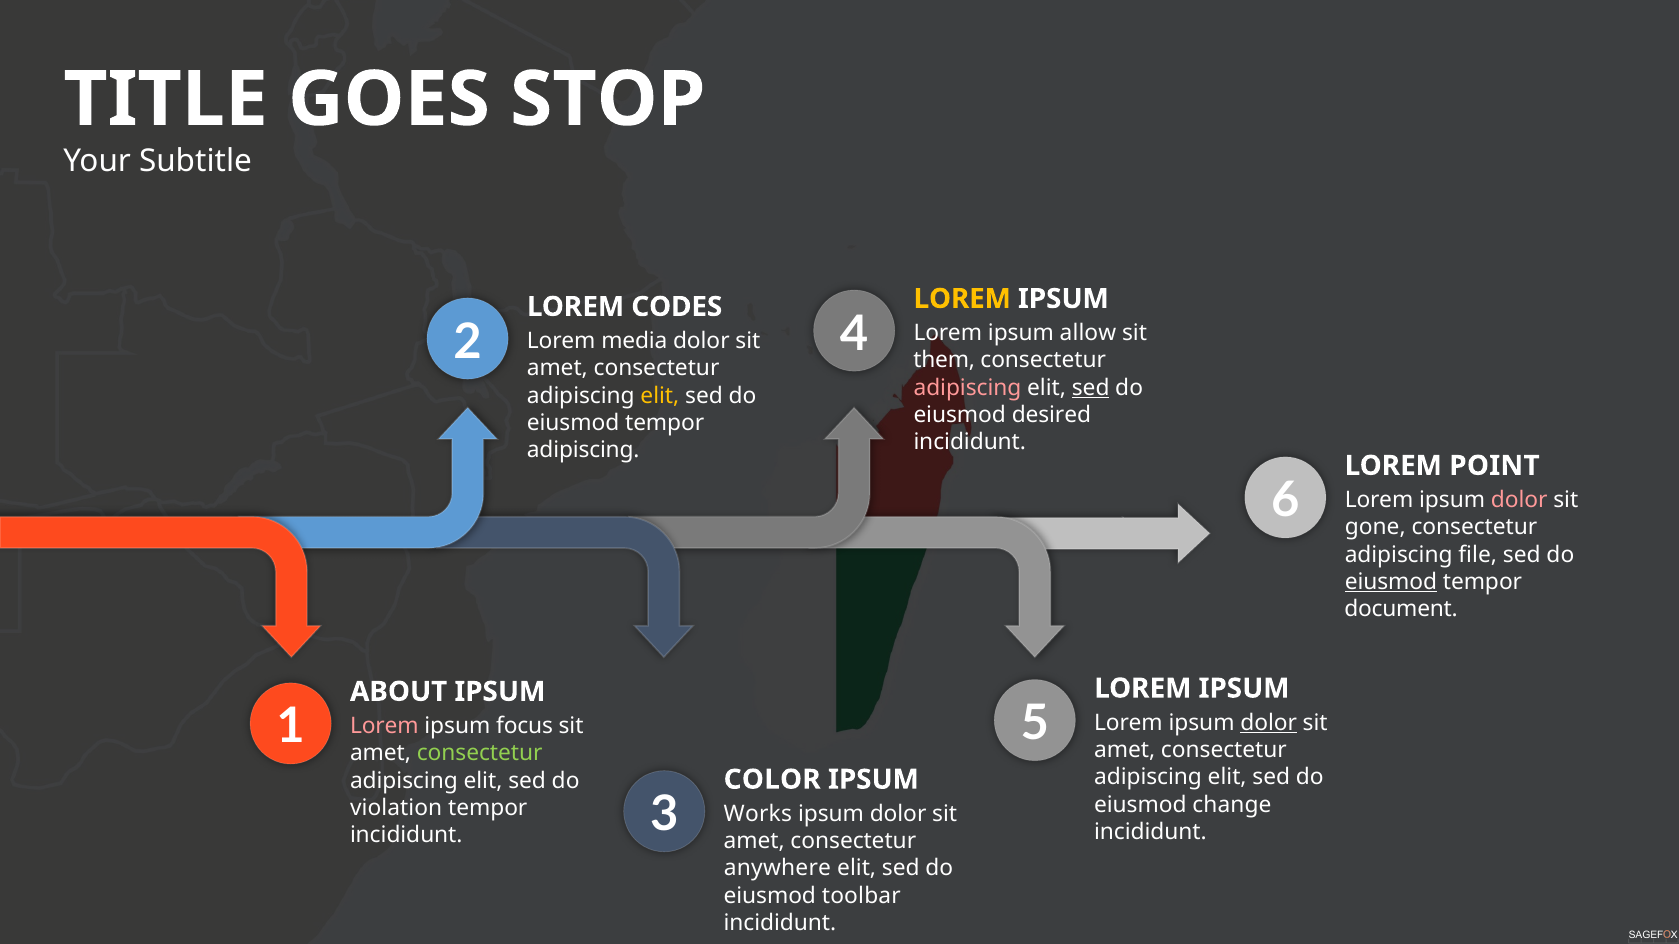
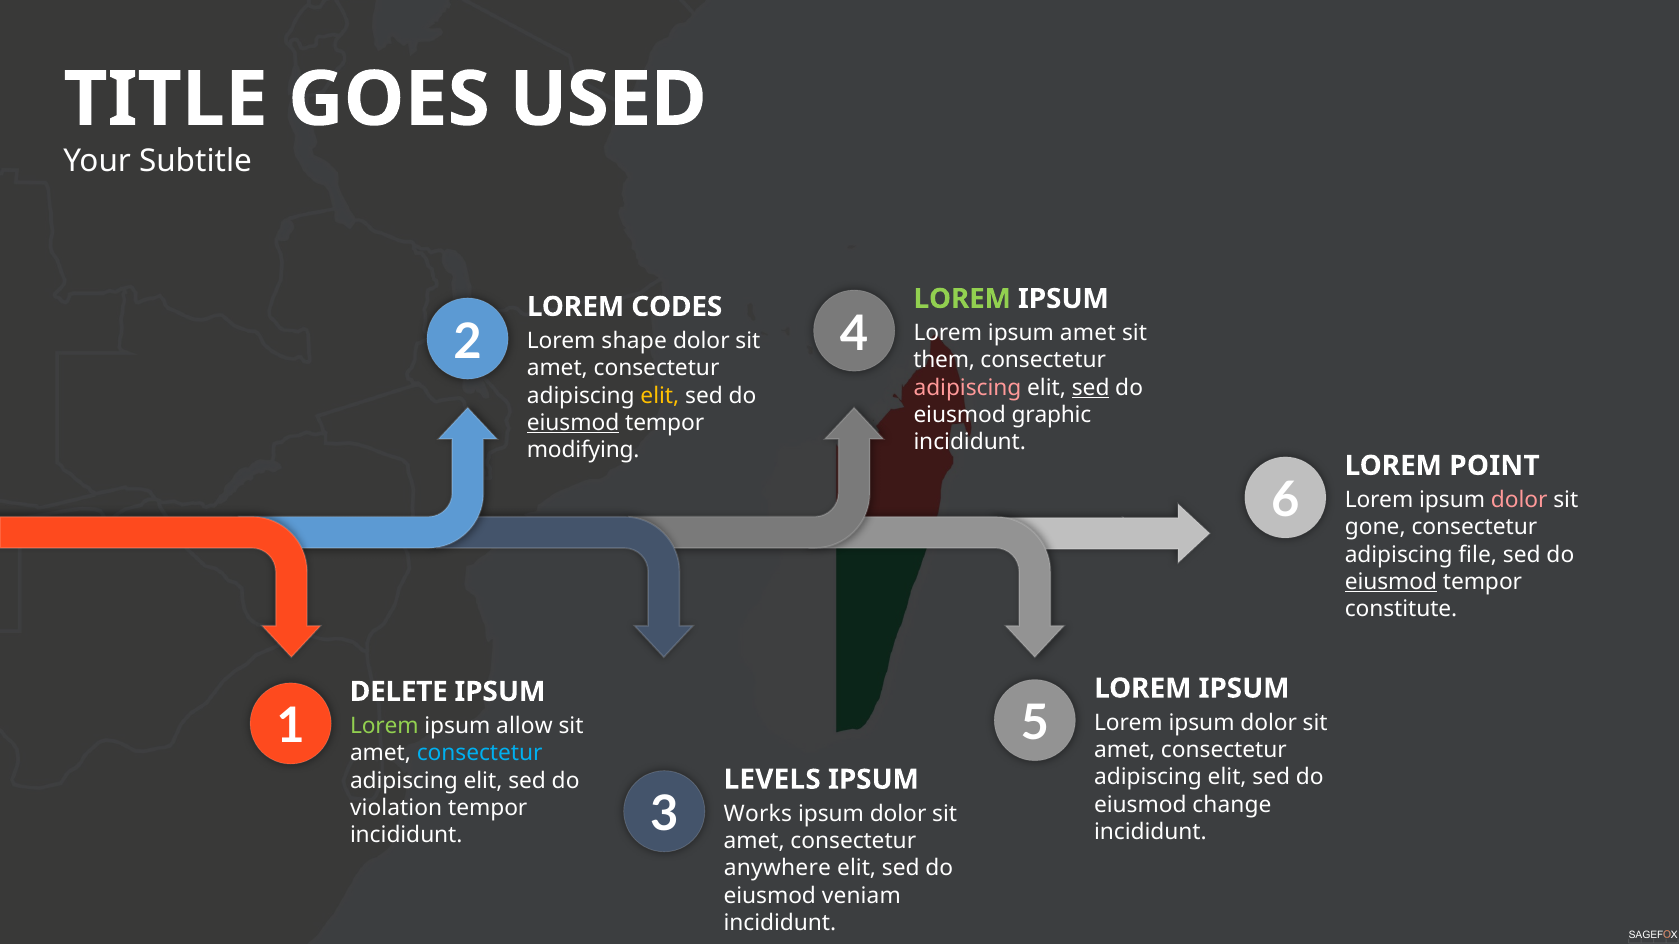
STOP: STOP -> USED
LOREM at (962, 299) colour: yellow -> light green
ipsum allow: allow -> amet
media: media -> shape
desired: desired -> graphic
eiusmod at (573, 423) underline: none -> present
adipiscing at (583, 450): adipiscing -> modifying
document: document -> constitute
ABOUT: ABOUT -> DELETE
dolor at (1269, 723) underline: present -> none
Lorem at (384, 726) colour: pink -> light green
focus: focus -> allow
consectetur at (480, 754) colour: light green -> light blue
COLOR: COLOR -> LEVELS
toolbar: toolbar -> veniam
